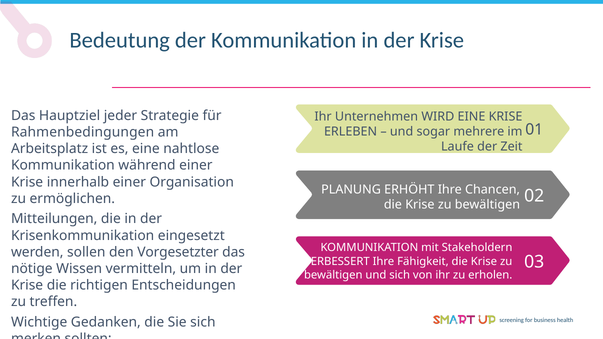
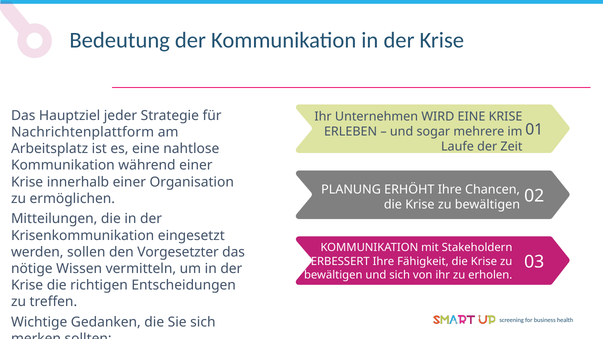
Rahmenbedingungen: Rahmenbedingungen -> Nachrichtenplattform
